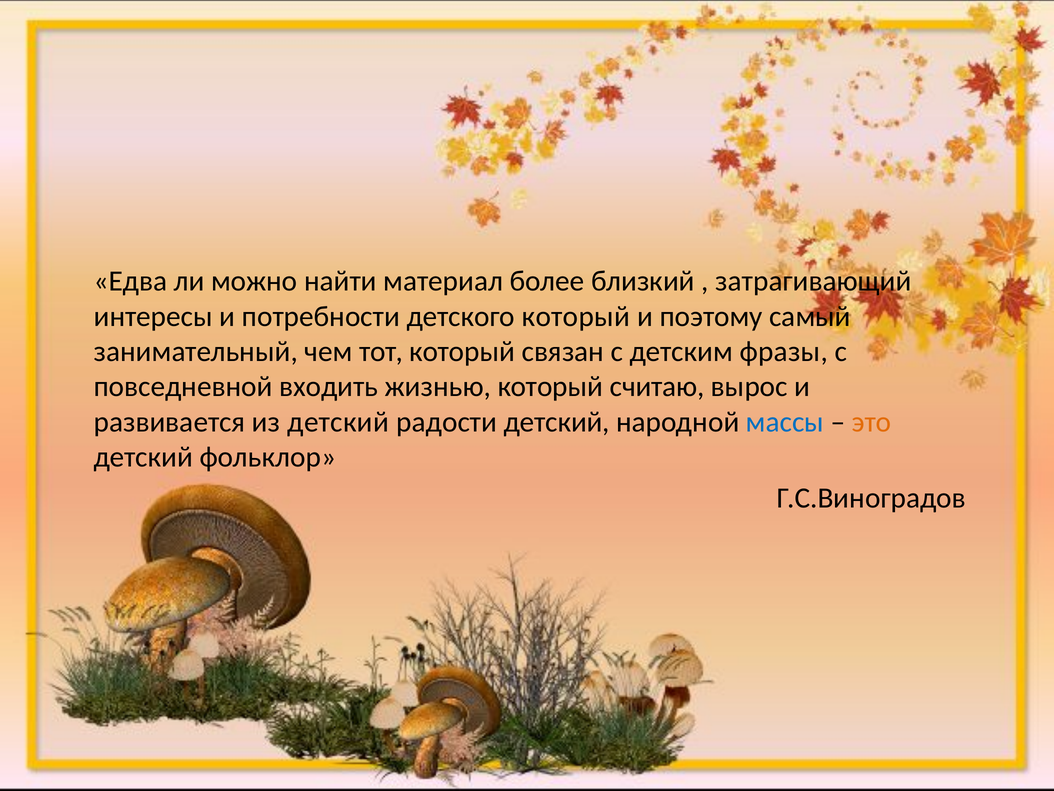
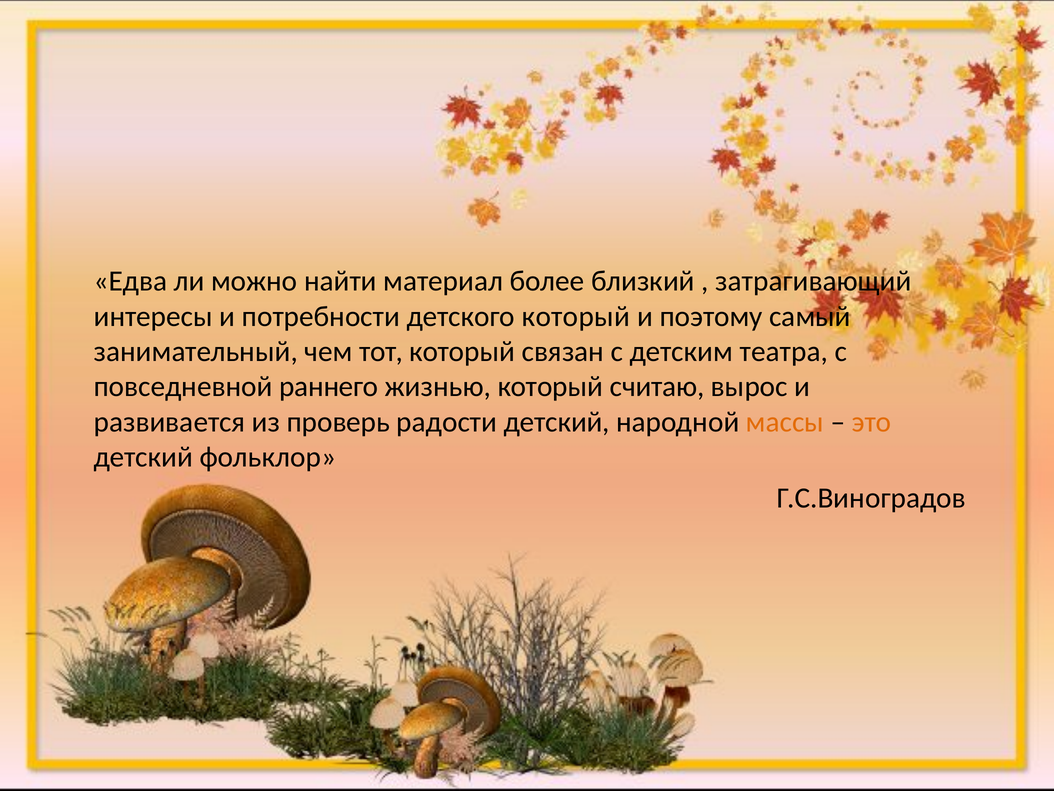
фразы: фразы -> театра
входить: входить -> раннего
из детский: детский -> проверь
массы colour: blue -> orange
